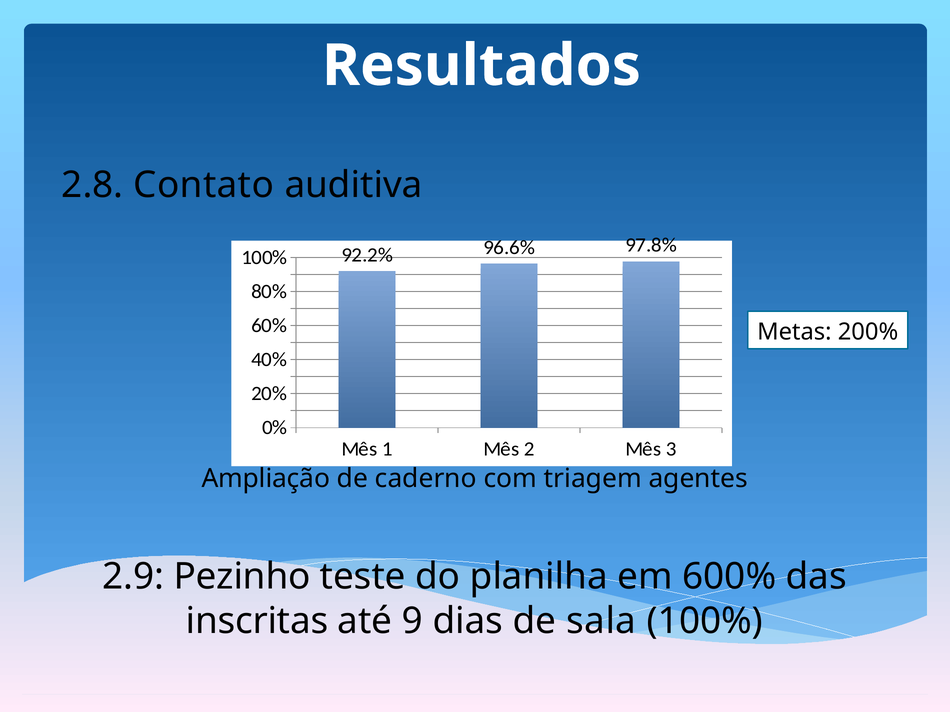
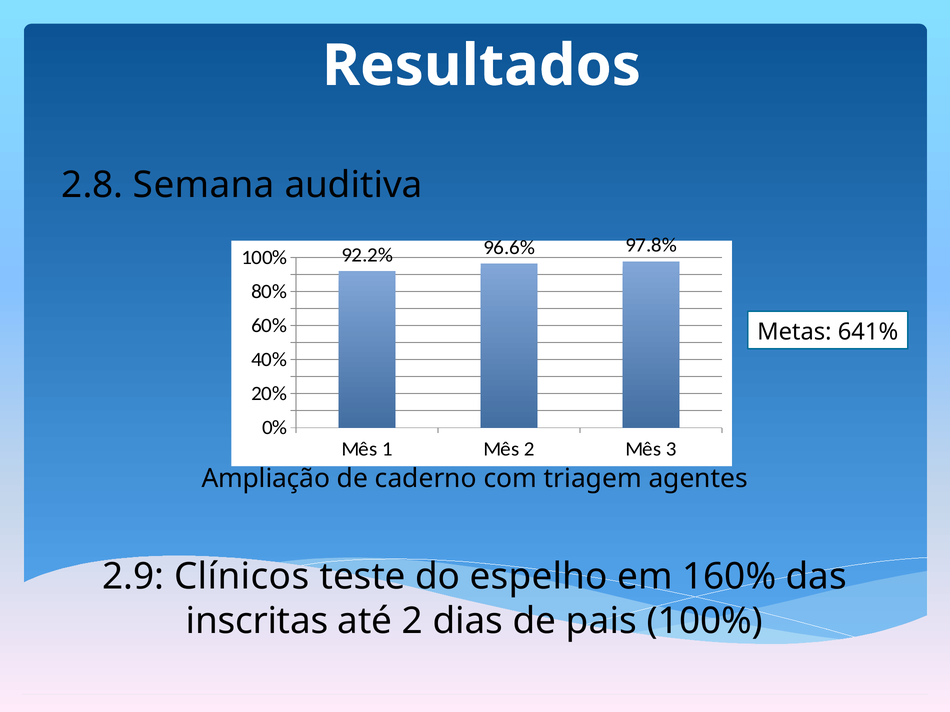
Contato: Contato -> Semana
200%: 200% -> 641%
Pezinho: Pezinho -> Clínicos
planilha: planilha -> espelho
600%: 600% -> 160%
até 9: 9 -> 2
sala: sala -> pais
